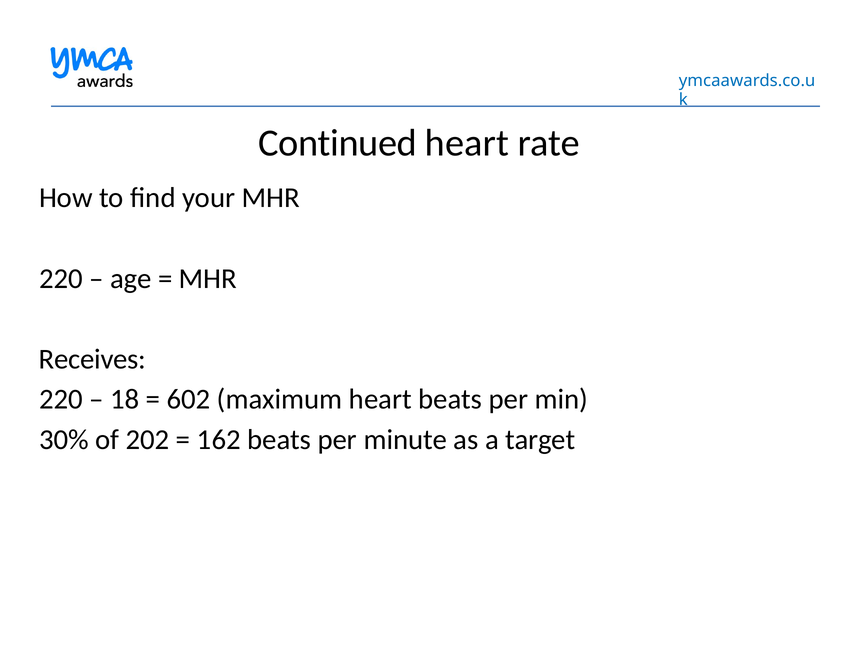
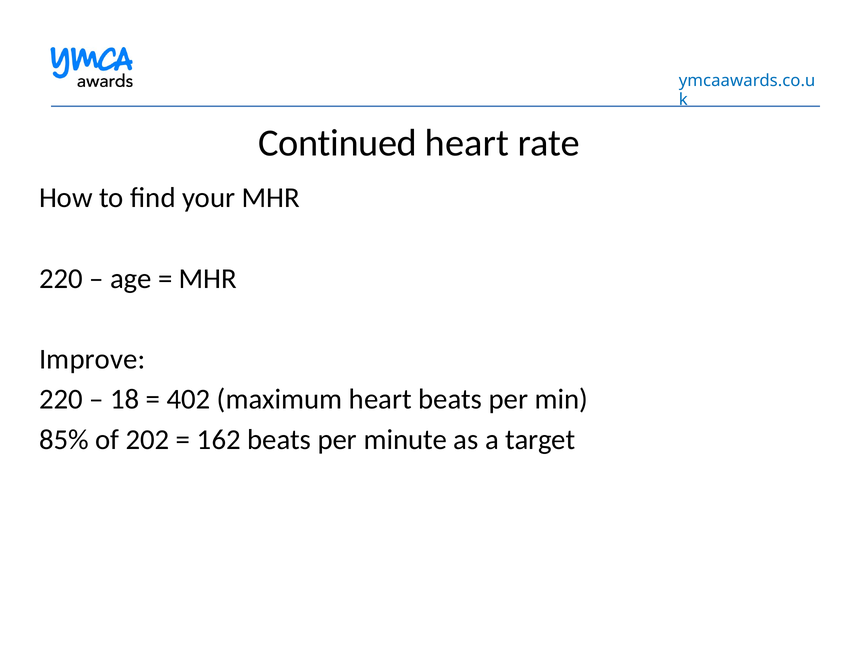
Receives: Receives -> Improve
602: 602 -> 402
30%: 30% -> 85%
